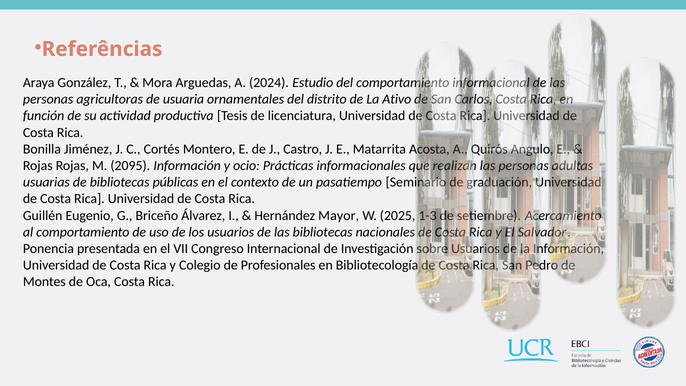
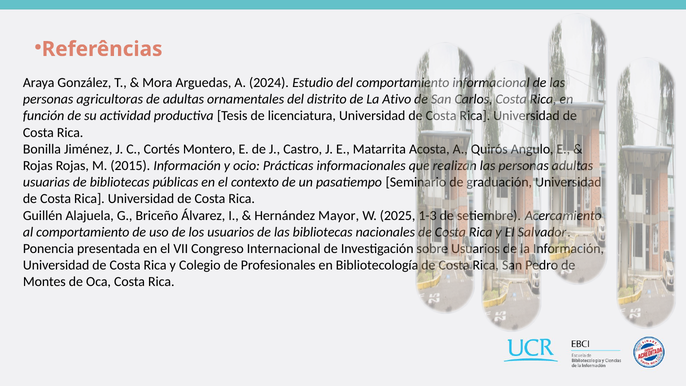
de usuaria: usuaria -> adultas
2095: 2095 -> 2015
Eugenio: Eugenio -> Alajuela
